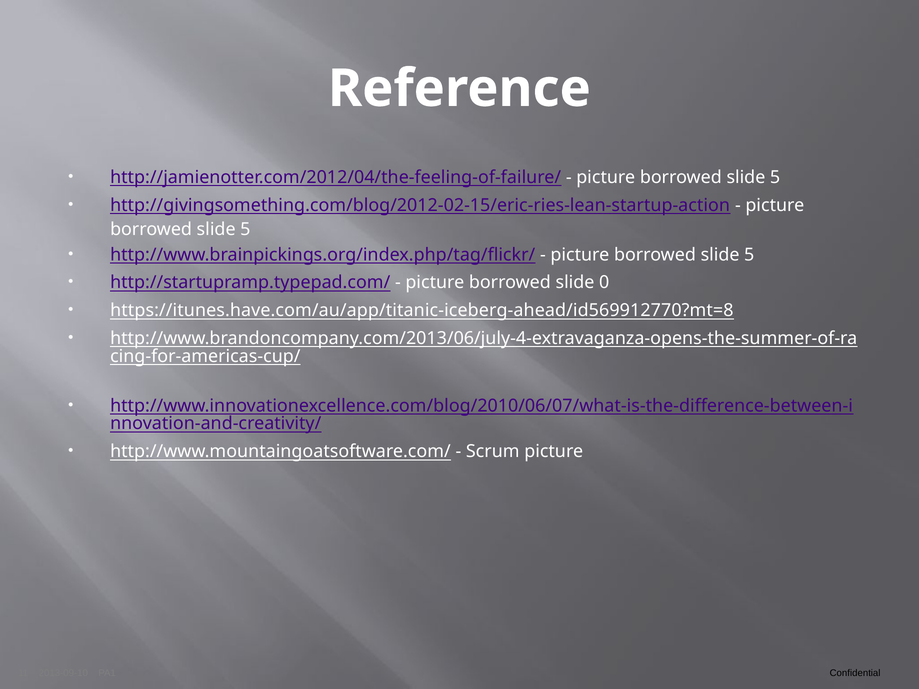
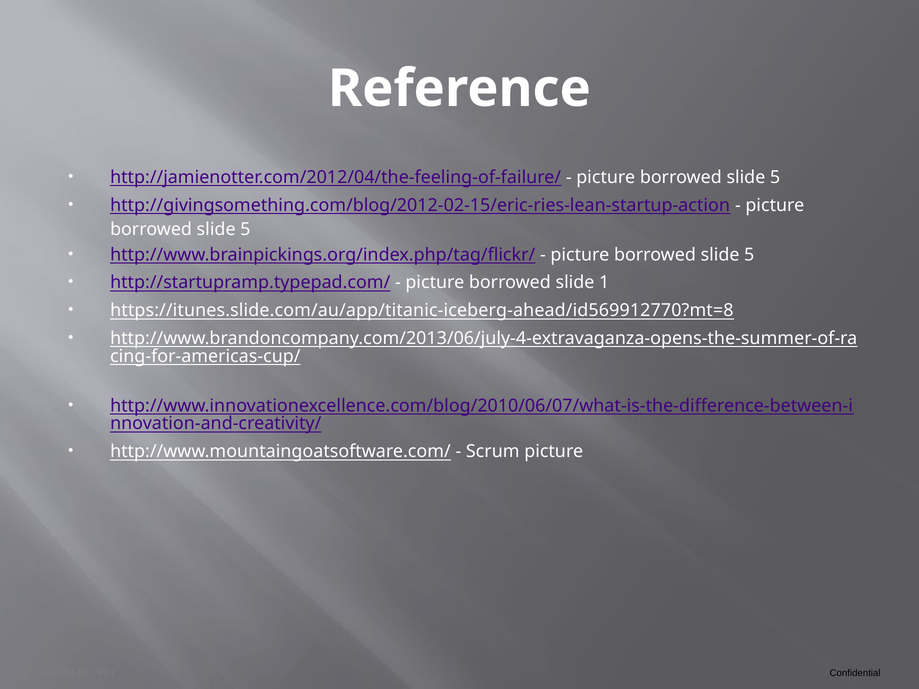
0: 0 -> 1
https://itunes.have.com/au/app/titanic-iceberg-ahead/id569912770?mt=8: https://itunes.have.com/au/app/titanic-iceberg-ahead/id569912770?mt=8 -> https://itunes.slide.com/au/app/titanic-iceberg-ahead/id569912770?mt=8
